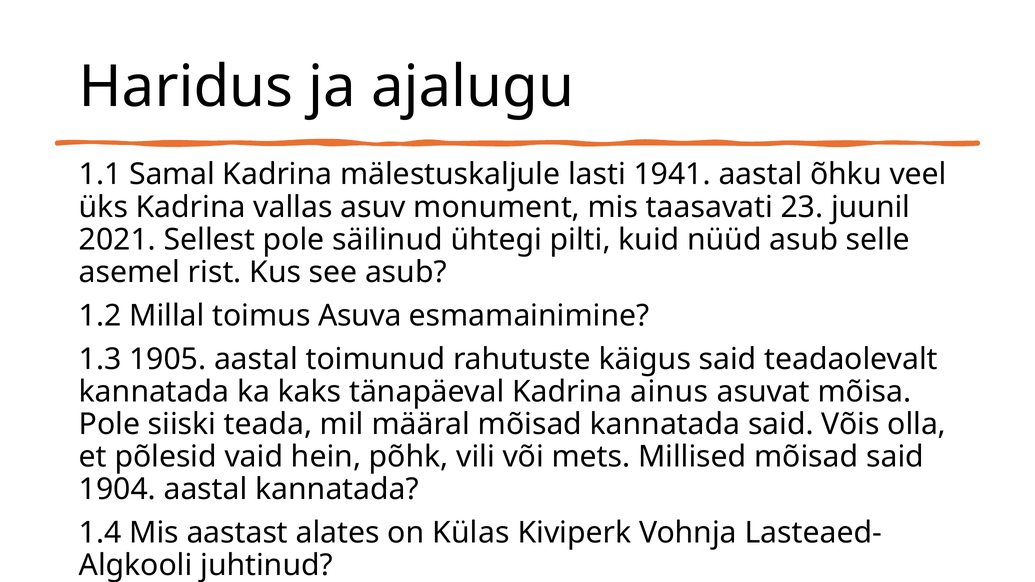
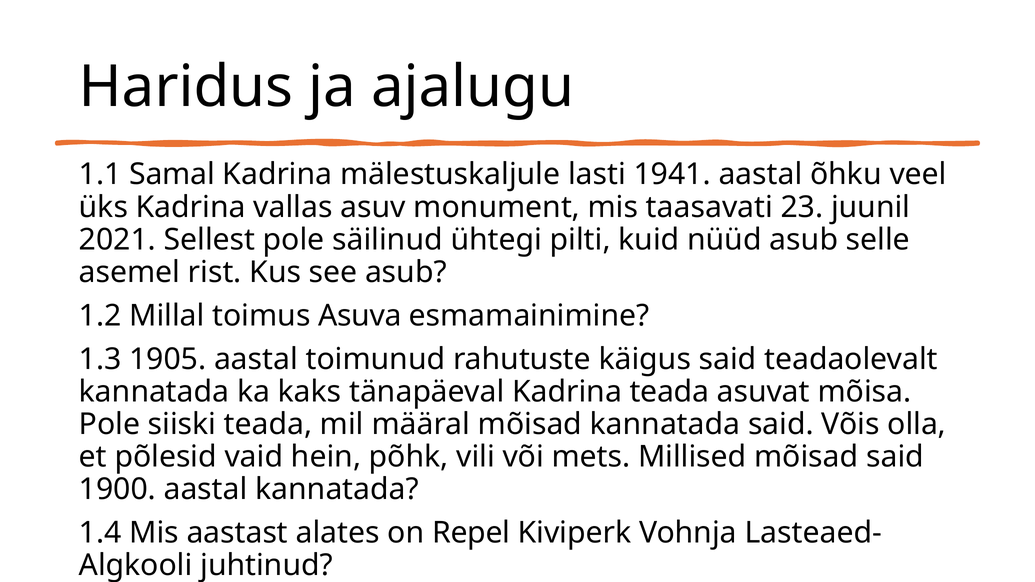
Kadrina ainus: ainus -> teada
1904: 1904 -> 1900
Külas: Külas -> Repel
